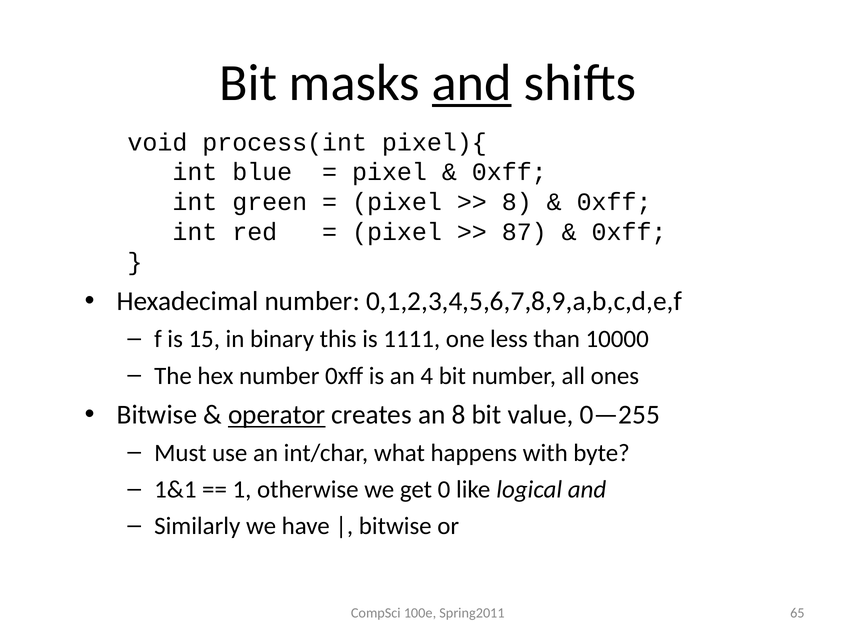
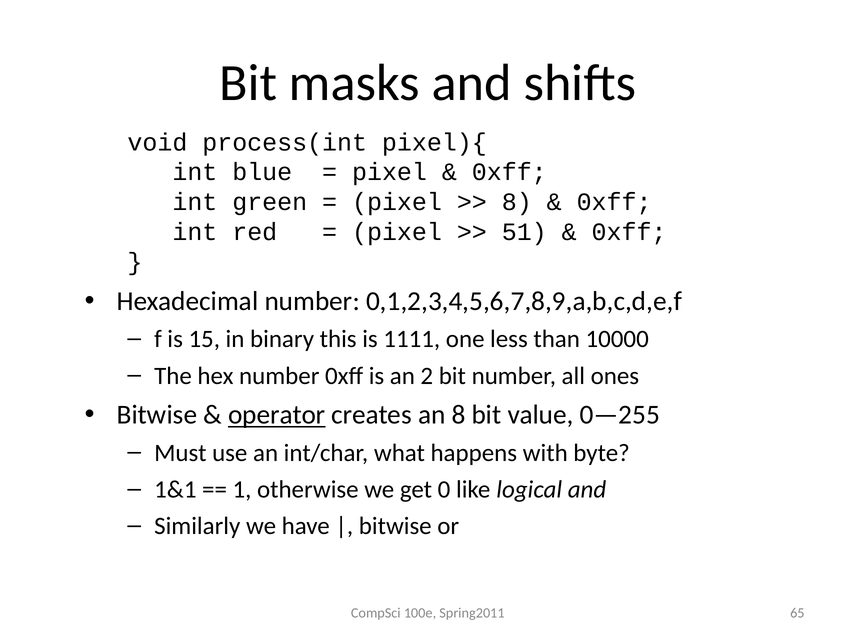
and at (472, 83) underline: present -> none
87: 87 -> 51
4: 4 -> 2
